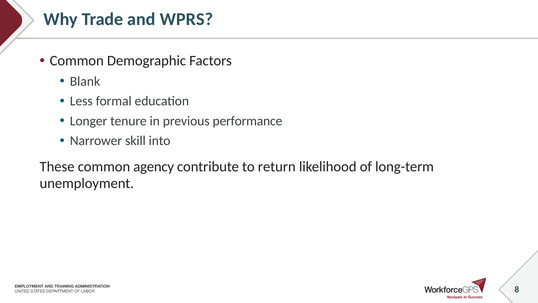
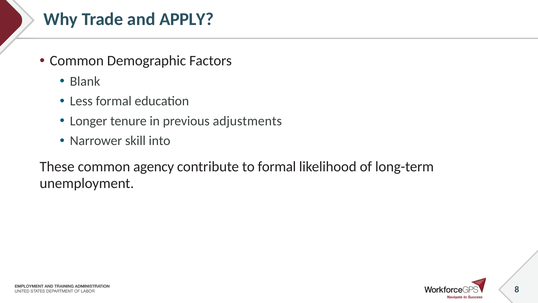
WPRS: WPRS -> APPLY
performance: performance -> adjustments
to return: return -> formal
